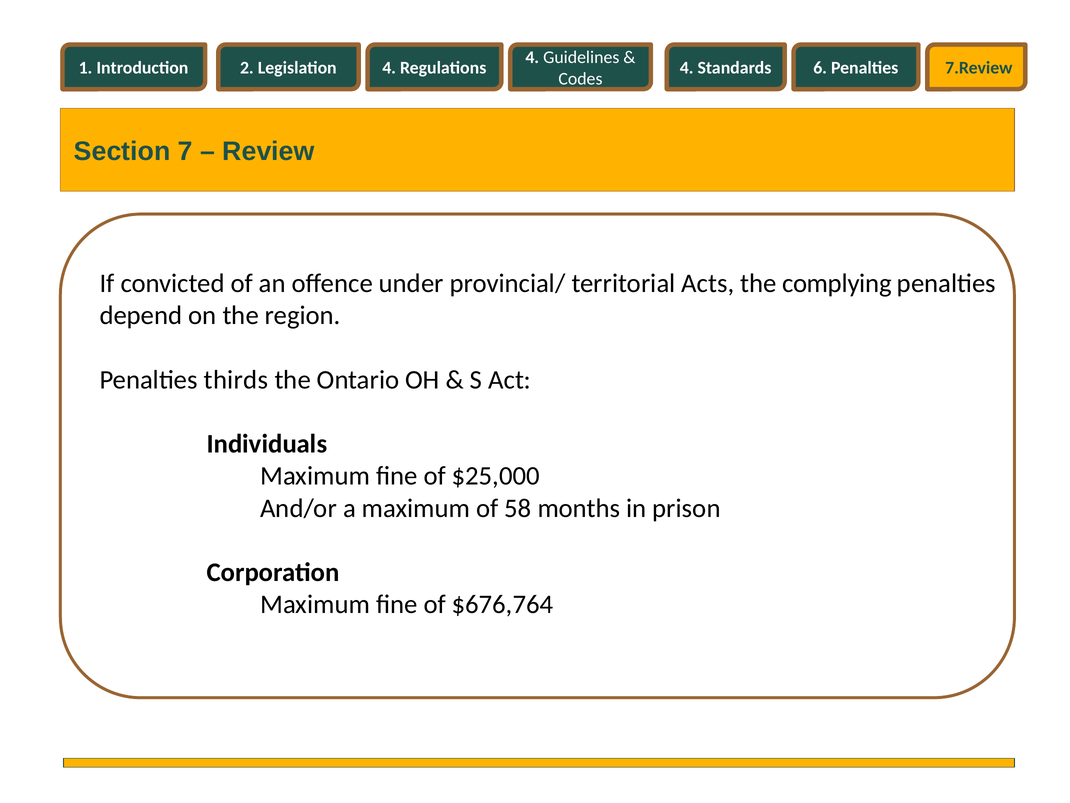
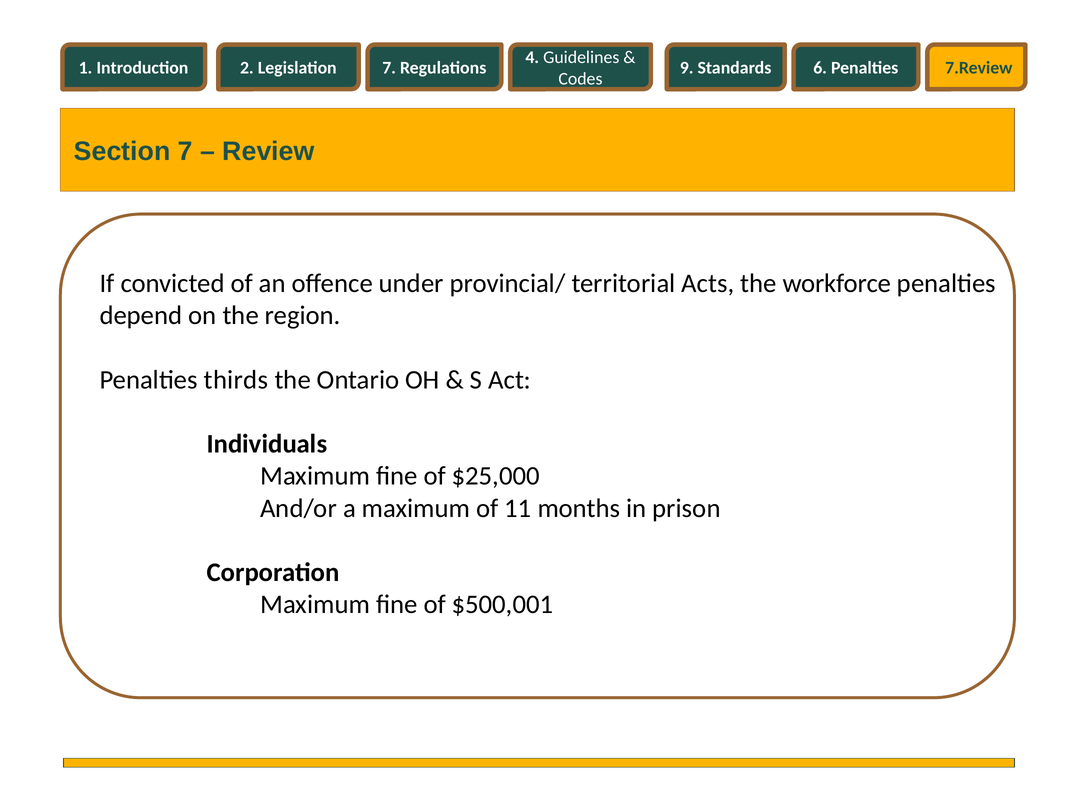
Legislation 4: 4 -> 7
Regulations 4: 4 -> 9
complying: complying -> workforce
58: 58 -> 11
$676,764: $676,764 -> $500,001
